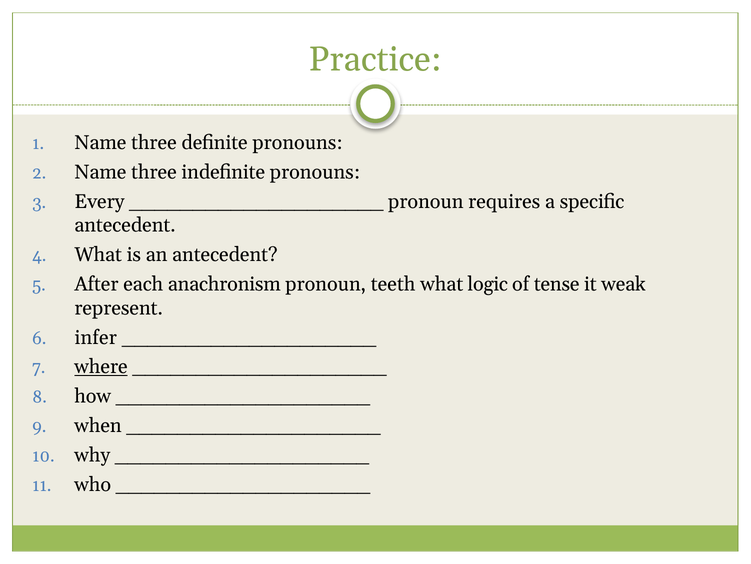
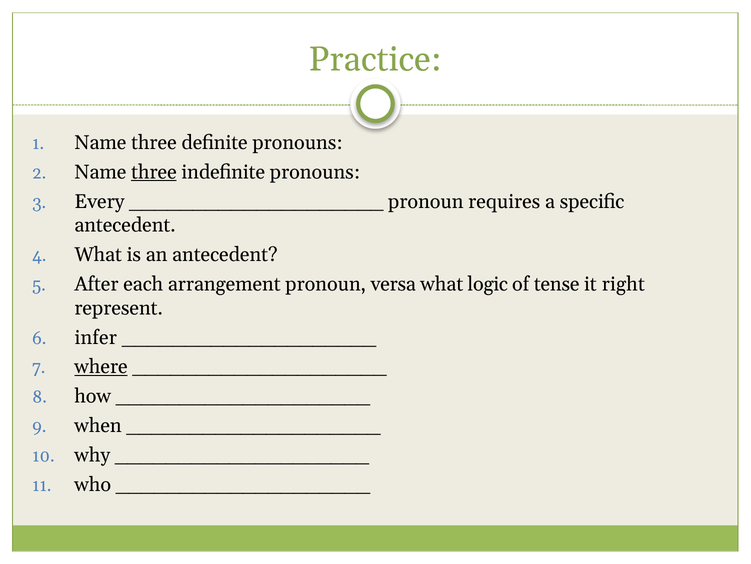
three at (154, 172) underline: none -> present
anachronism: anachronism -> arrangement
teeth: teeth -> versa
weak: weak -> right
